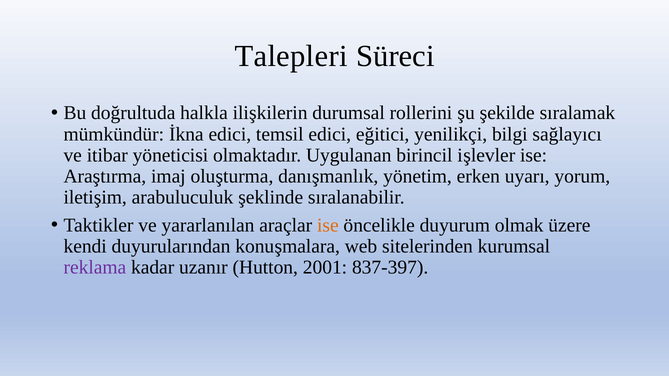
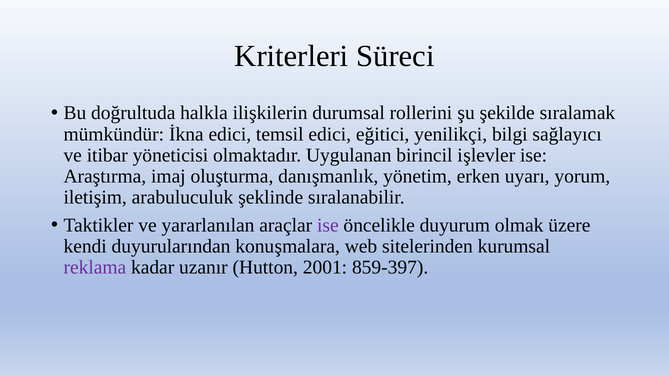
Talepleri: Talepleri -> Kriterleri
ise at (328, 225) colour: orange -> purple
837-397: 837-397 -> 859-397
